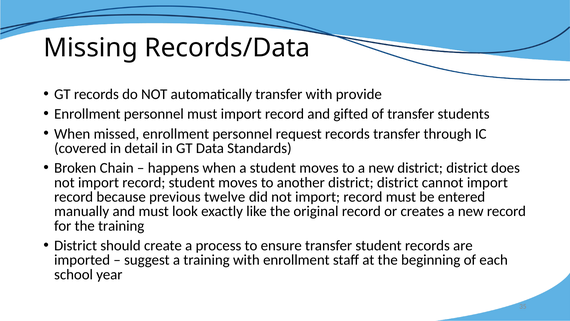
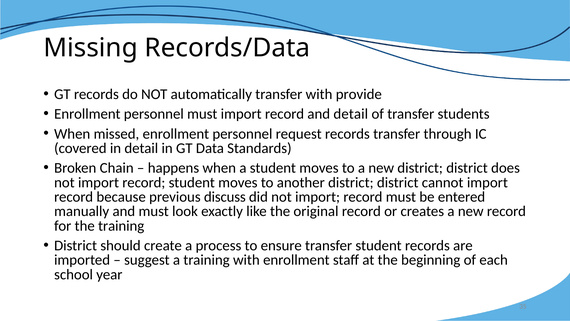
and gifted: gifted -> detail
twelve: twelve -> discuss
